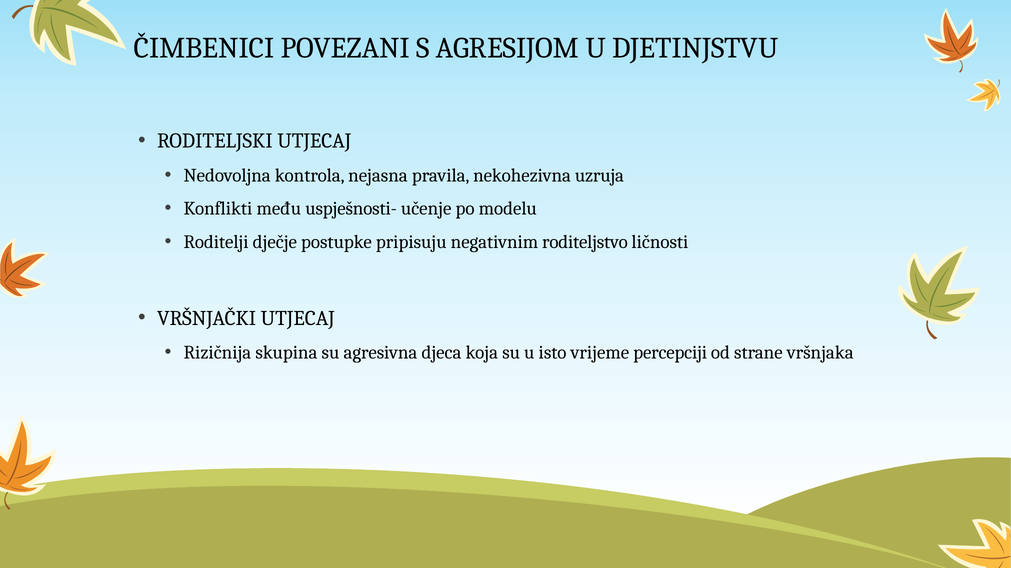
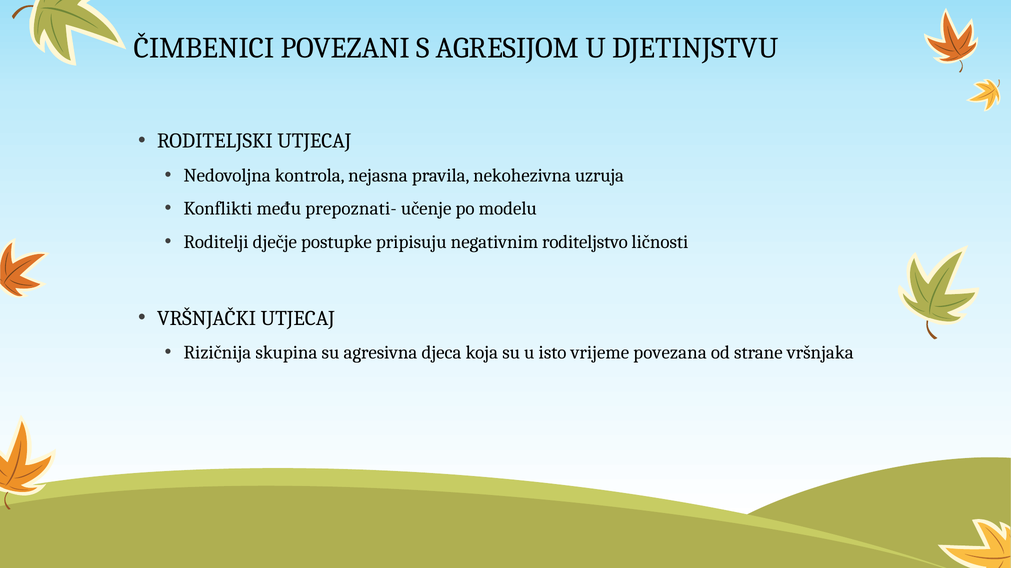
uspješnosti-: uspješnosti- -> prepoznati-
percepciji: percepciji -> povezana
